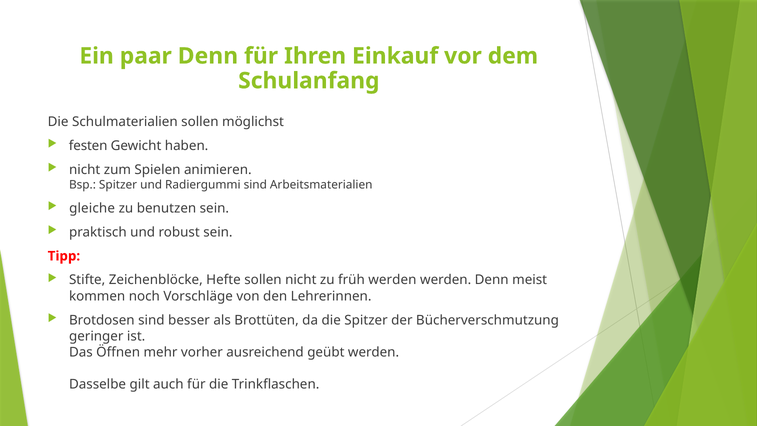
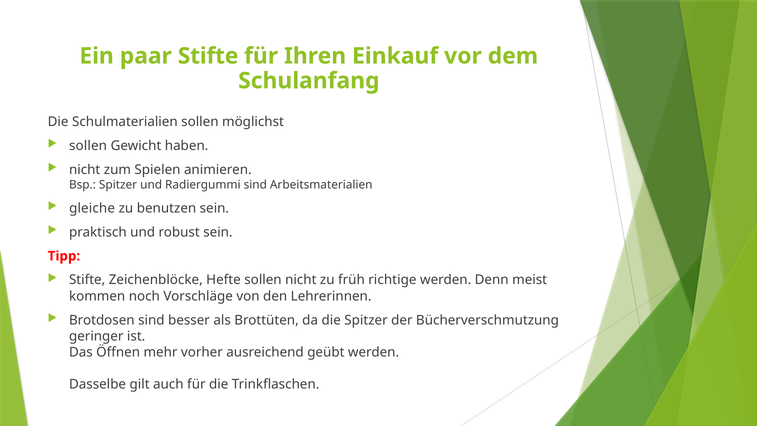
paar Denn: Denn -> Stifte
festen at (88, 146): festen -> sollen
früh werden: werden -> richtige
